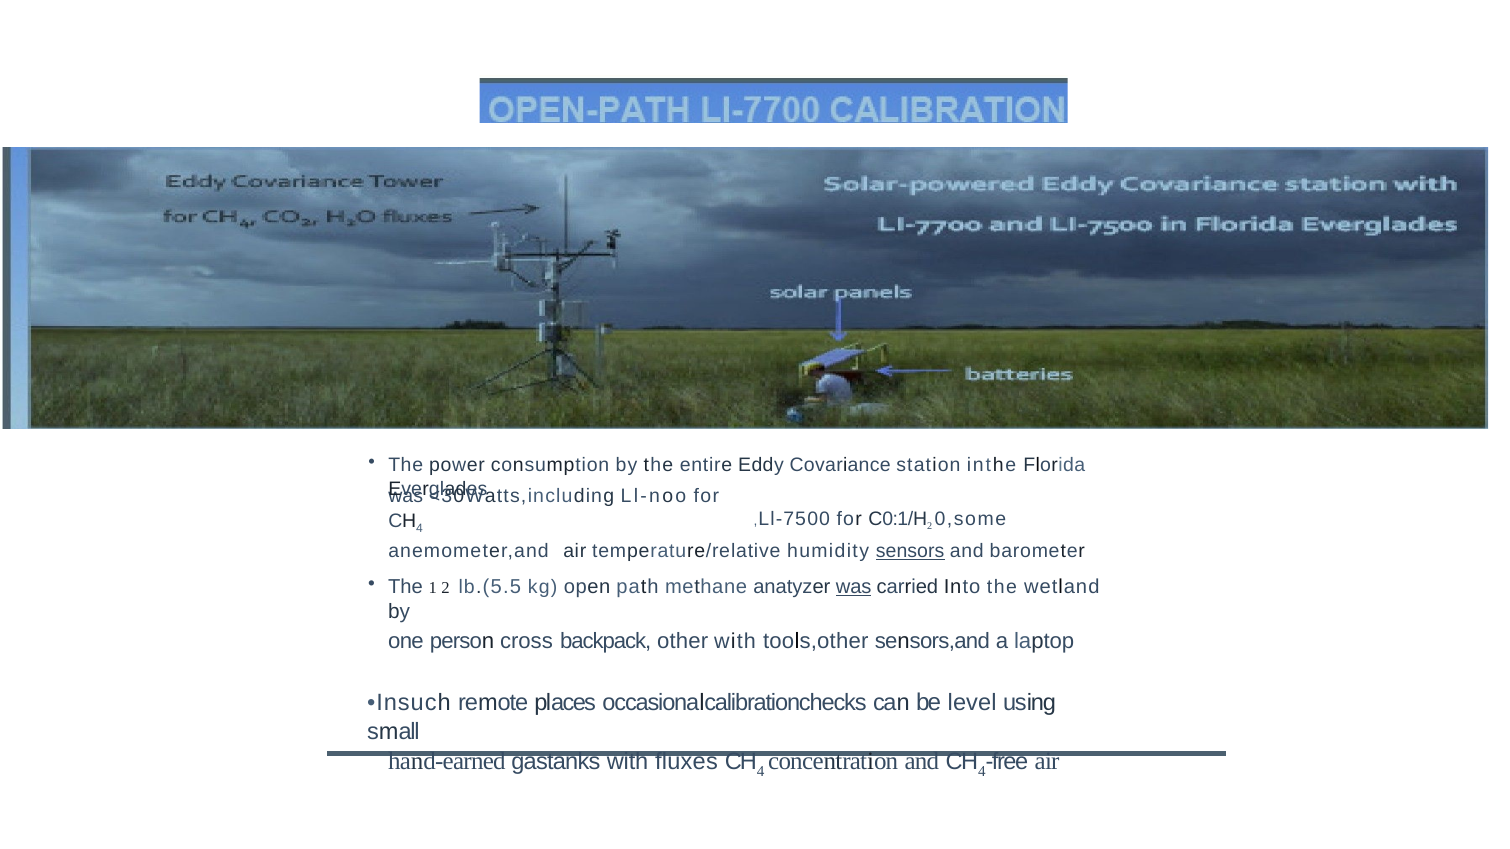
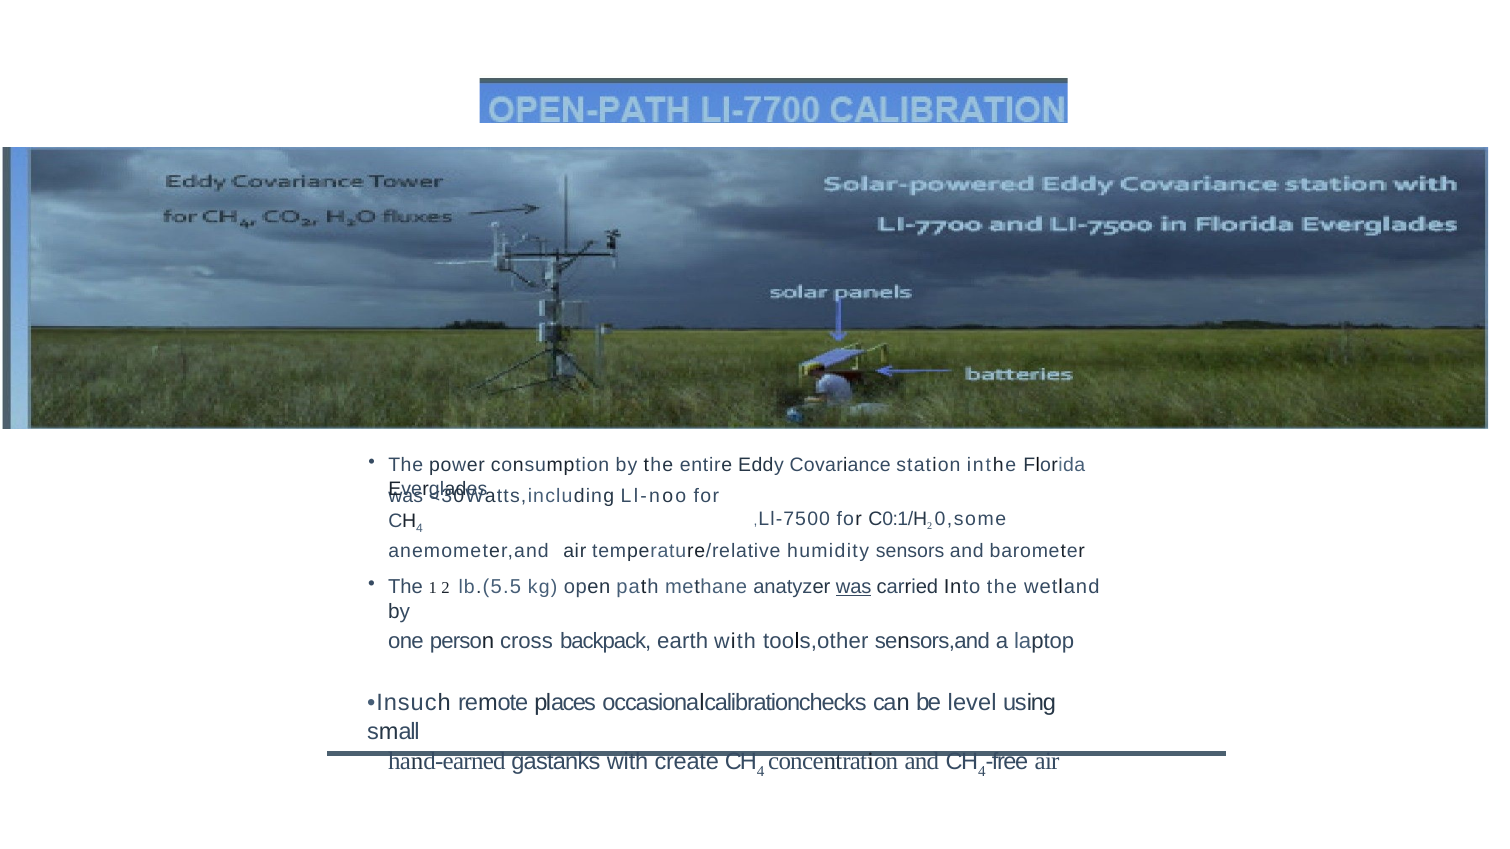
sensors underline: present -> none
other: other -> earth
fluxes: fluxes -> create
